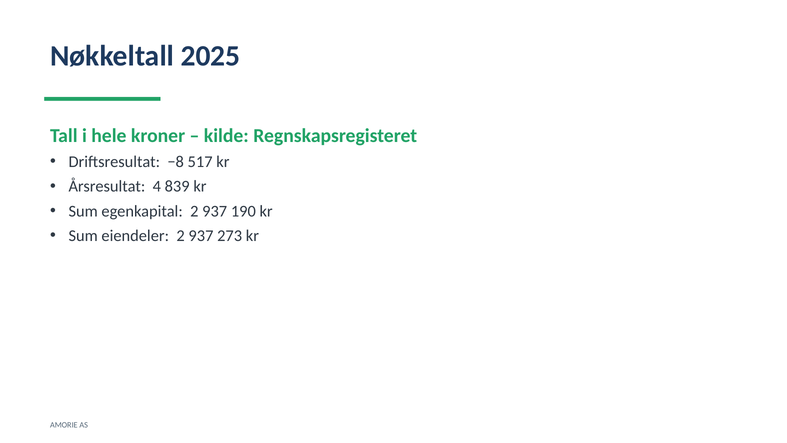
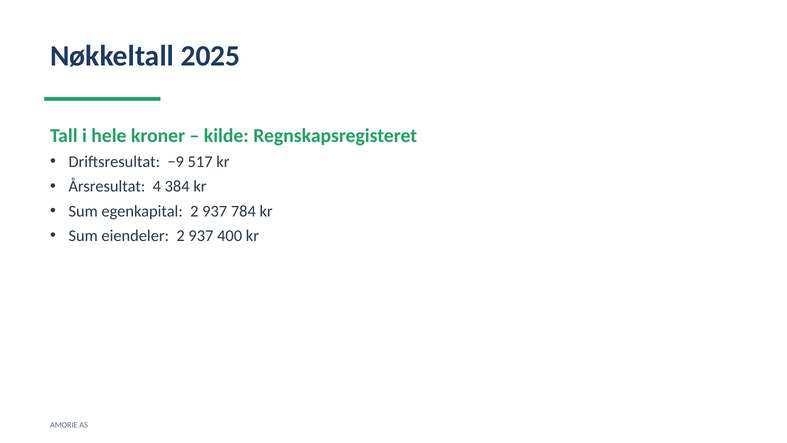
−8: −8 -> −9
839: 839 -> 384
190: 190 -> 784
273: 273 -> 400
